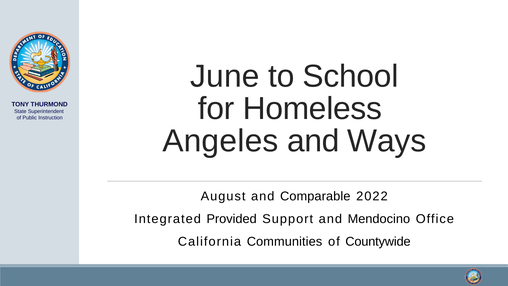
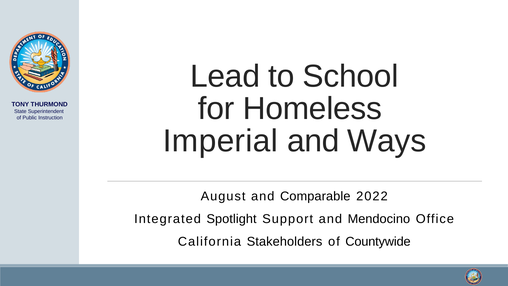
June: June -> Lead
Angeles: Angeles -> Imperial
Provided: Provided -> Spotlight
Communities: Communities -> Stakeholders
